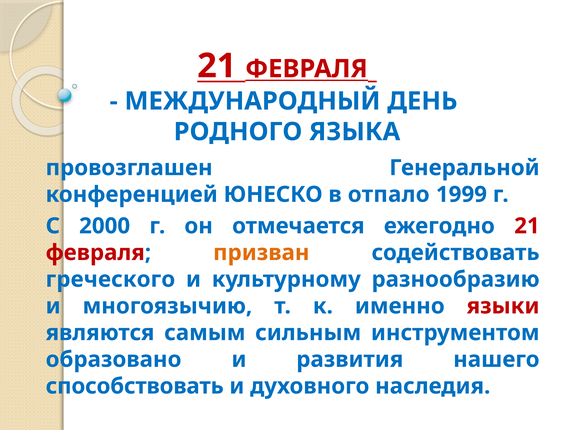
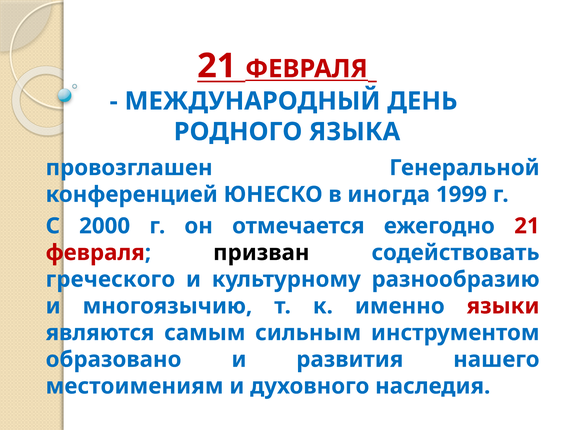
отпало: отпало -> иногда
призван colour: orange -> black
способствовать: способствовать -> местоимениям
